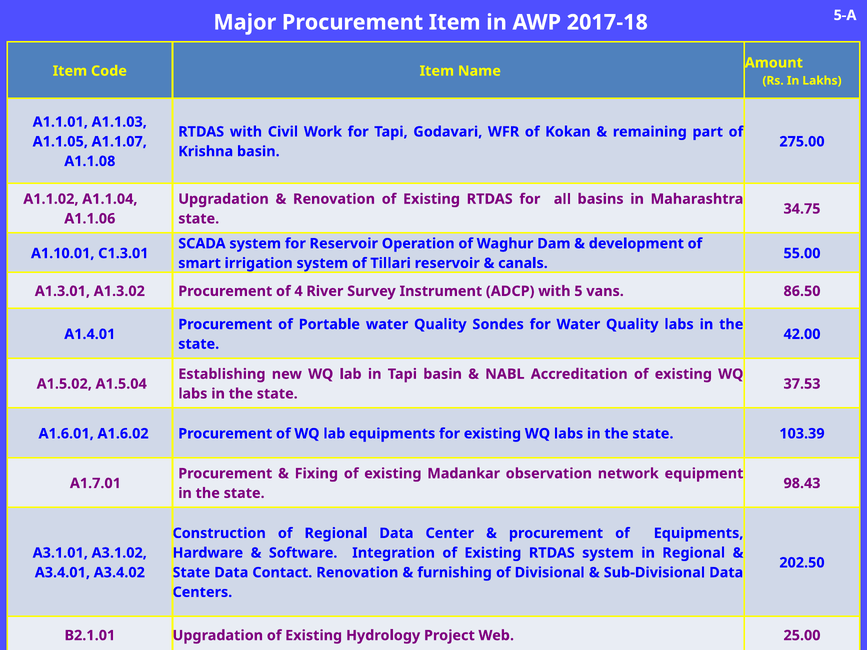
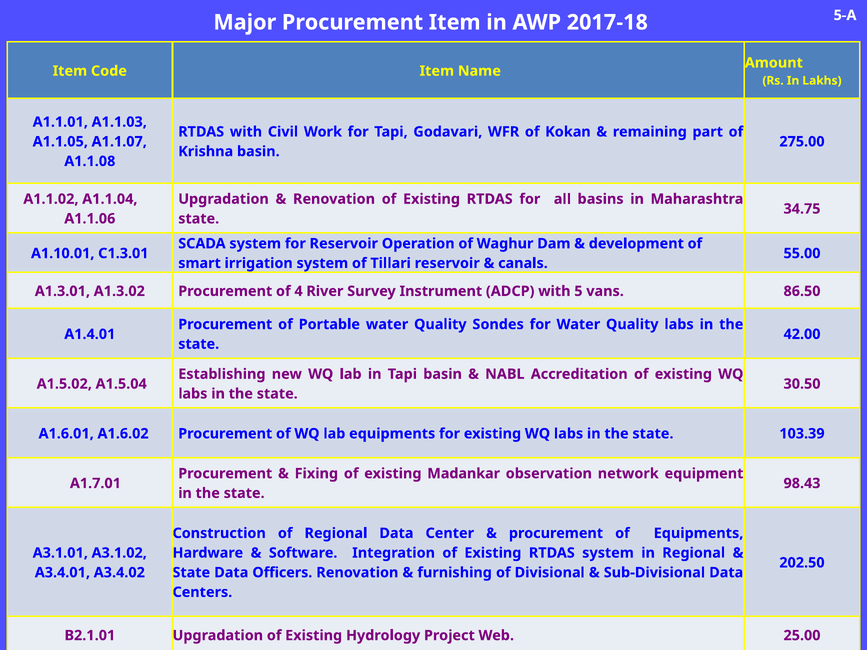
37.53: 37.53 -> 30.50
Contact: Contact -> Officers
